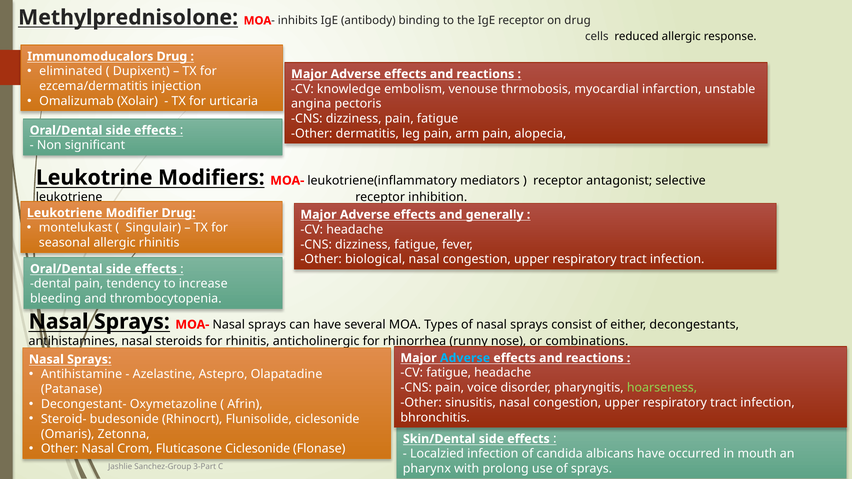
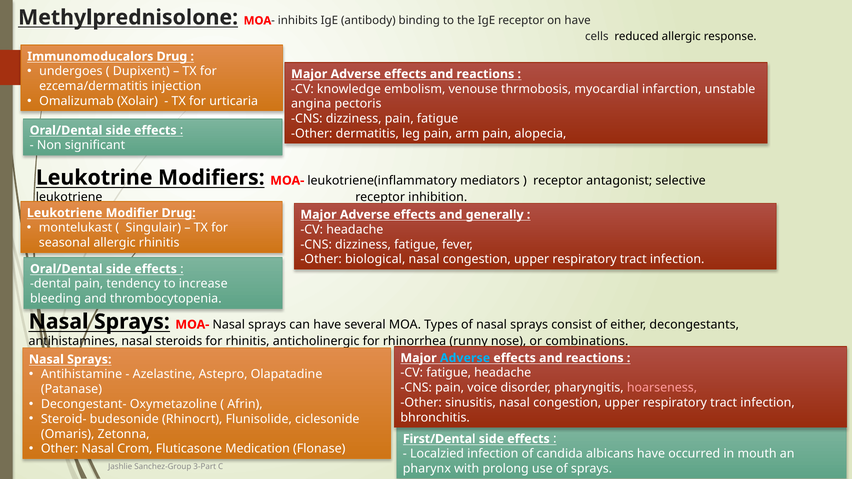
on drug: drug -> have
eliminated: eliminated -> undergoes
hoarseness colour: light green -> pink
Skin/Dental: Skin/Dental -> First/Dental
Fluticasone Ciclesonide: Ciclesonide -> Medication
